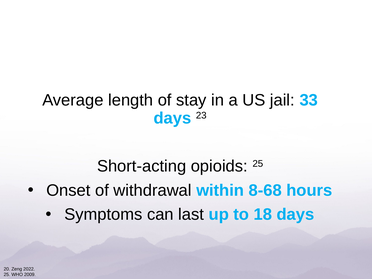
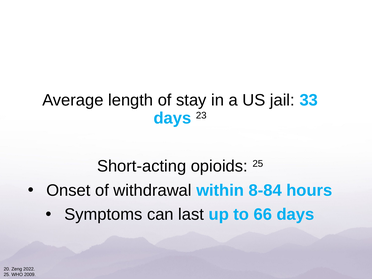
8-68: 8-68 -> 8-84
18: 18 -> 66
